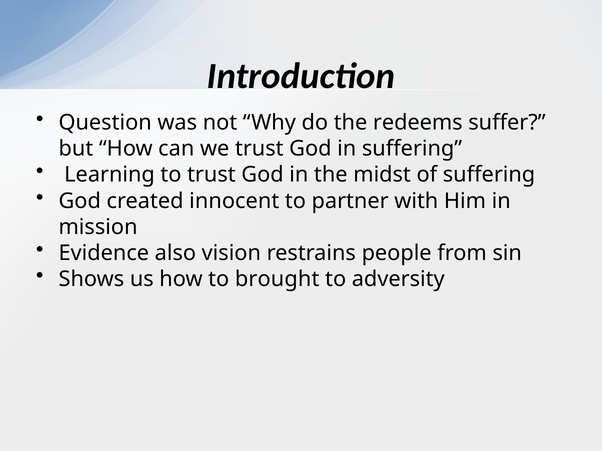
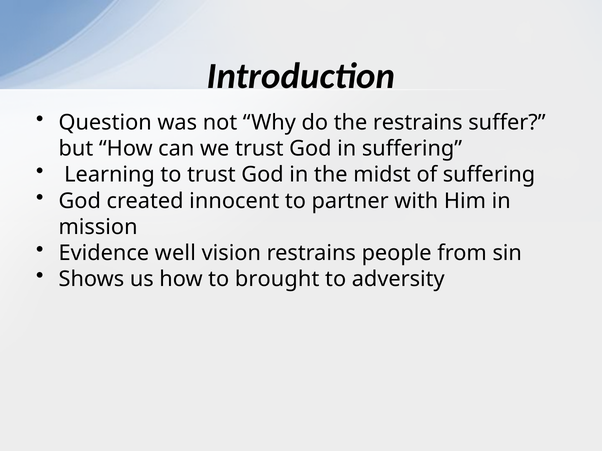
the redeems: redeems -> restrains
also: also -> well
